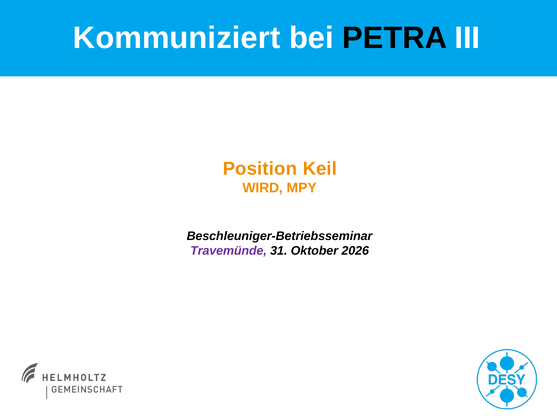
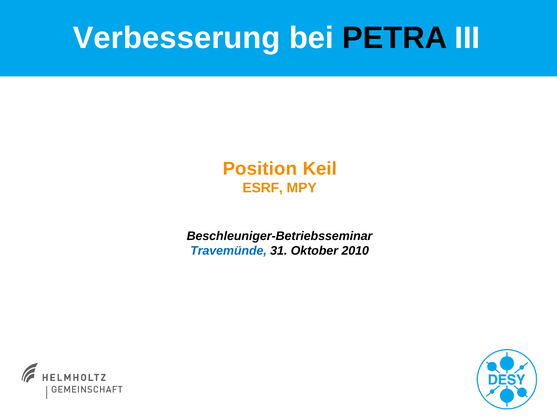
Kommuniziert: Kommuniziert -> Verbesserung
WIRD: WIRD -> ESRF
Travemünde colour: purple -> blue
2026: 2026 -> 2010
